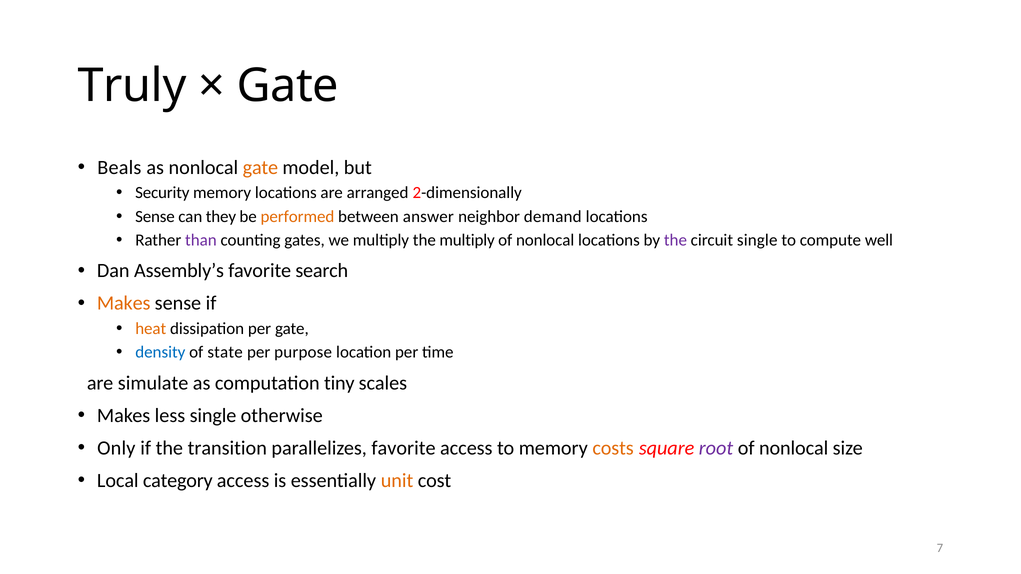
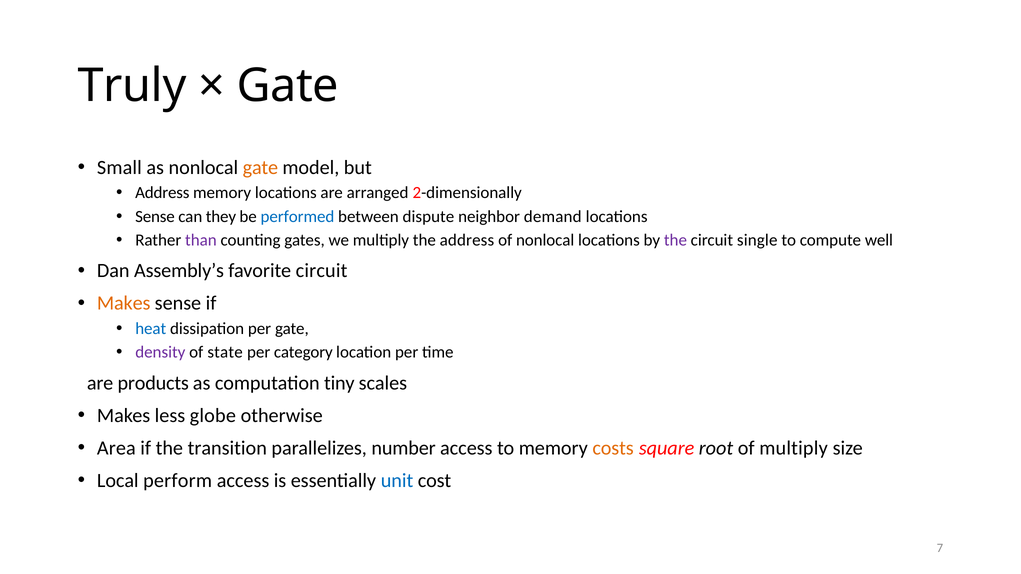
Beals: Beals -> Small
Security at (162, 193): Security -> Address
performed colour: orange -> blue
answer: answer -> dispute
the multiply: multiply -> address
favorite search: search -> circuit
heat colour: orange -> blue
density colour: blue -> purple
purpose: purpose -> category
simulate: simulate -> products
less single: single -> globe
Only: Only -> Area
parallelizes favorite: favorite -> number
root colour: purple -> black
nonlocal at (794, 448): nonlocal -> multiply
category: category -> perform
unit colour: orange -> blue
